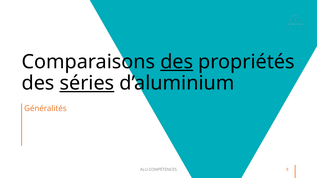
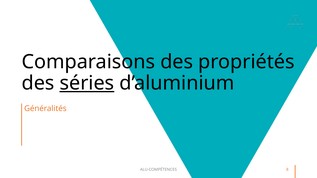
des at (177, 62) underline: present -> none
